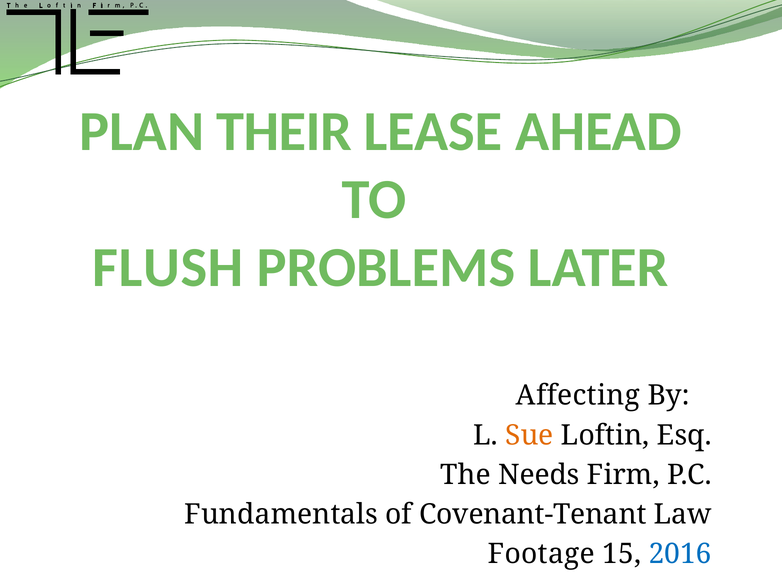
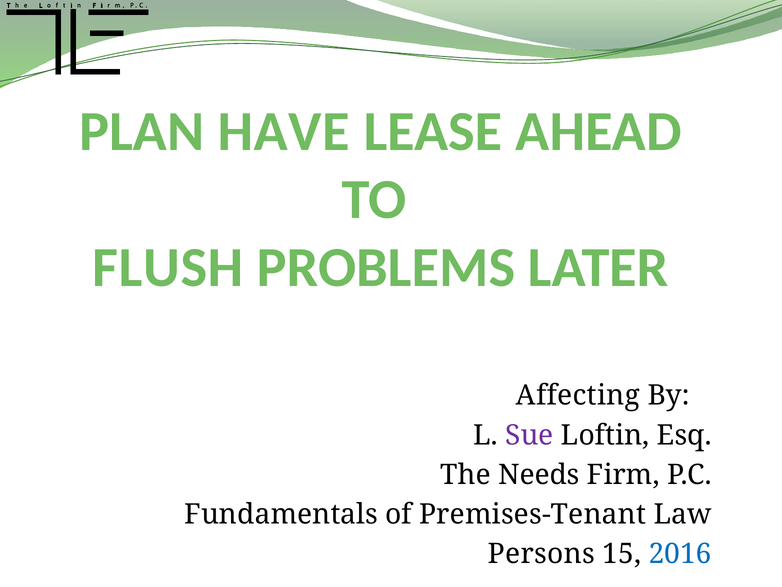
THEIR: THEIR -> HAVE
Sue colour: orange -> purple
Covenant-Tenant: Covenant-Tenant -> Premises-Tenant
Footage: Footage -> Persons
